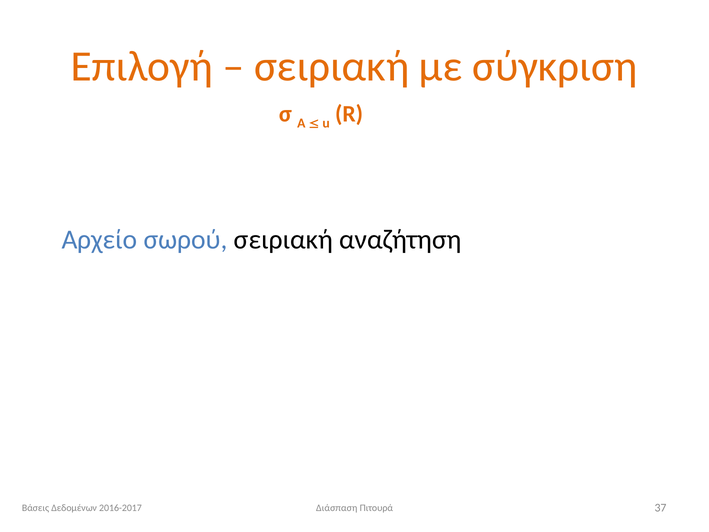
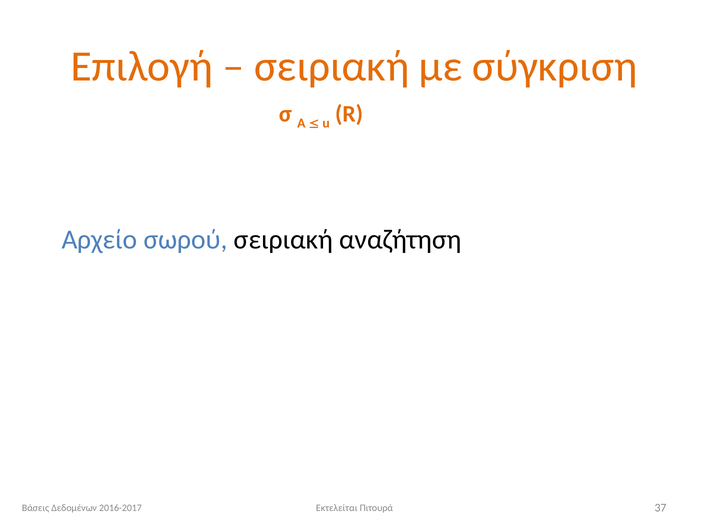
Διάσπαση: Διάσπαση -> Εκτελείται
